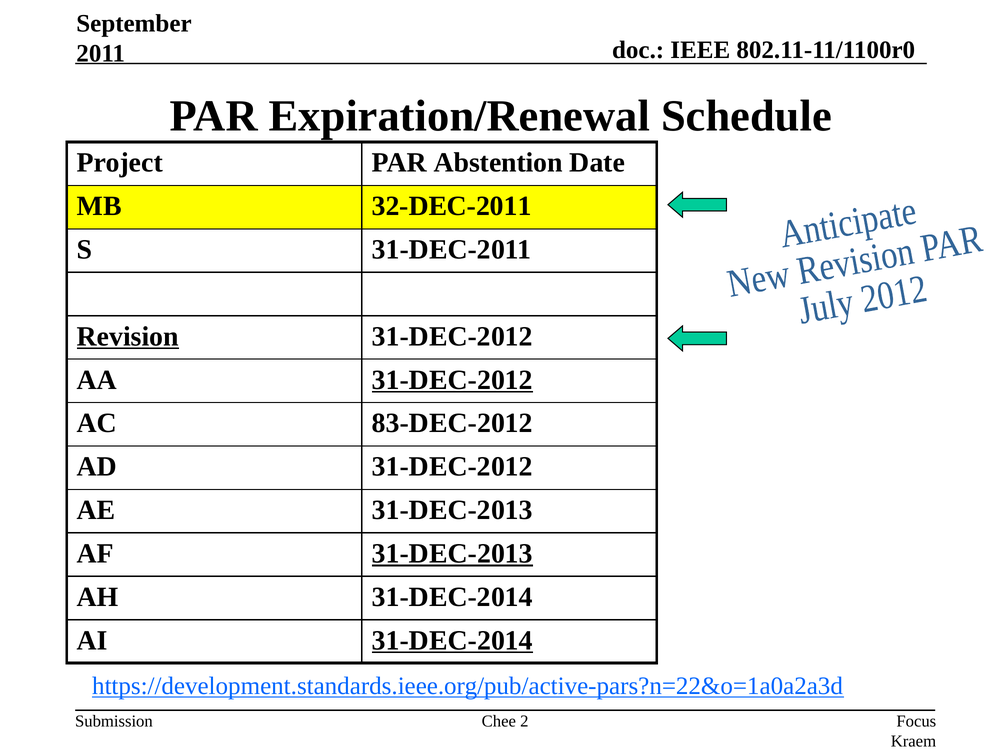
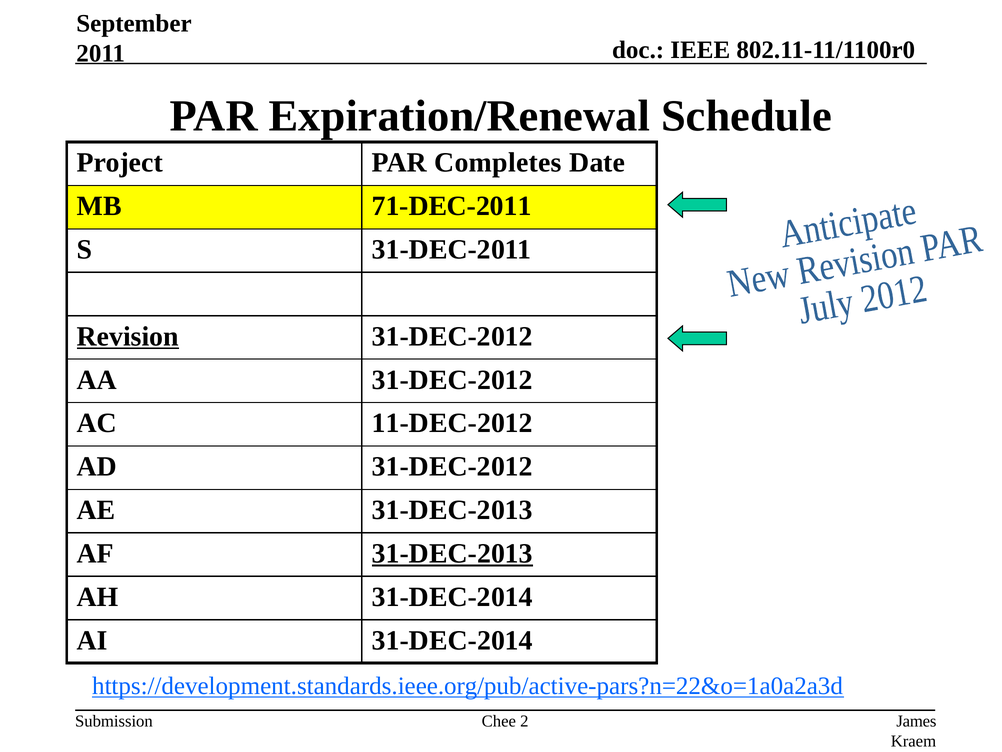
Abstention: Abstention -> Completes
32-DEC-2011: 32-DEC-2011 -> 71-DEC-2011
31-DEC-2012 at (452, 380) underline: present -> none
83-DEC-2012: 83-DEC-2012 -> 11-DEC-2012
31-DEC-2014 at (452, 640) underline: present -> none
Focus: Focus -> James
